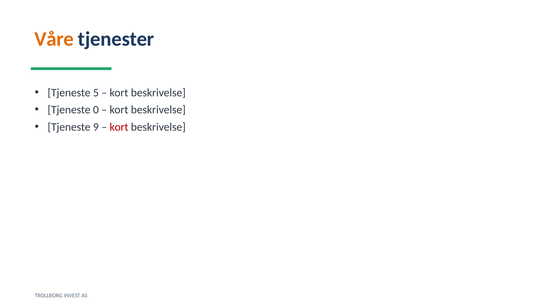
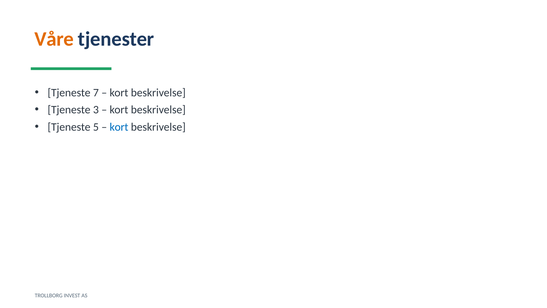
5: 5 -> 7
0: 0 -> 3
9: 9 -> 5
kort at (119, 127) colour: red -> blue
